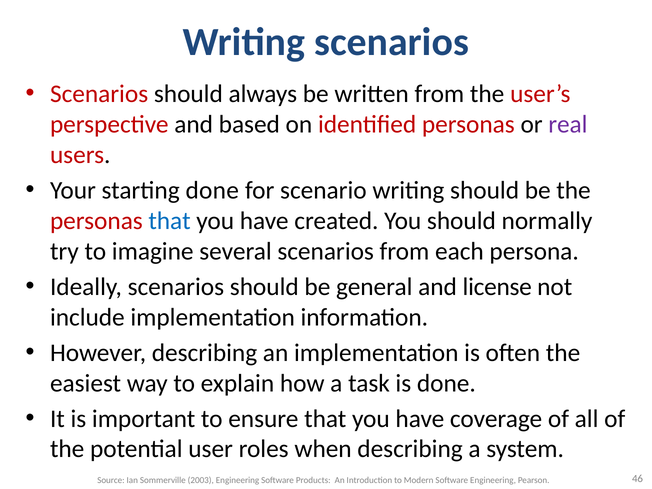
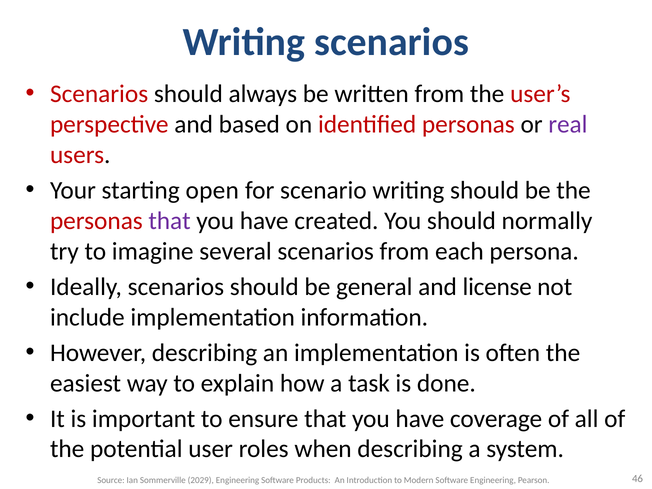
starting done: done -> open
that at (170, 221) colour: blue -> purple
2003: 2003 -> 2029
